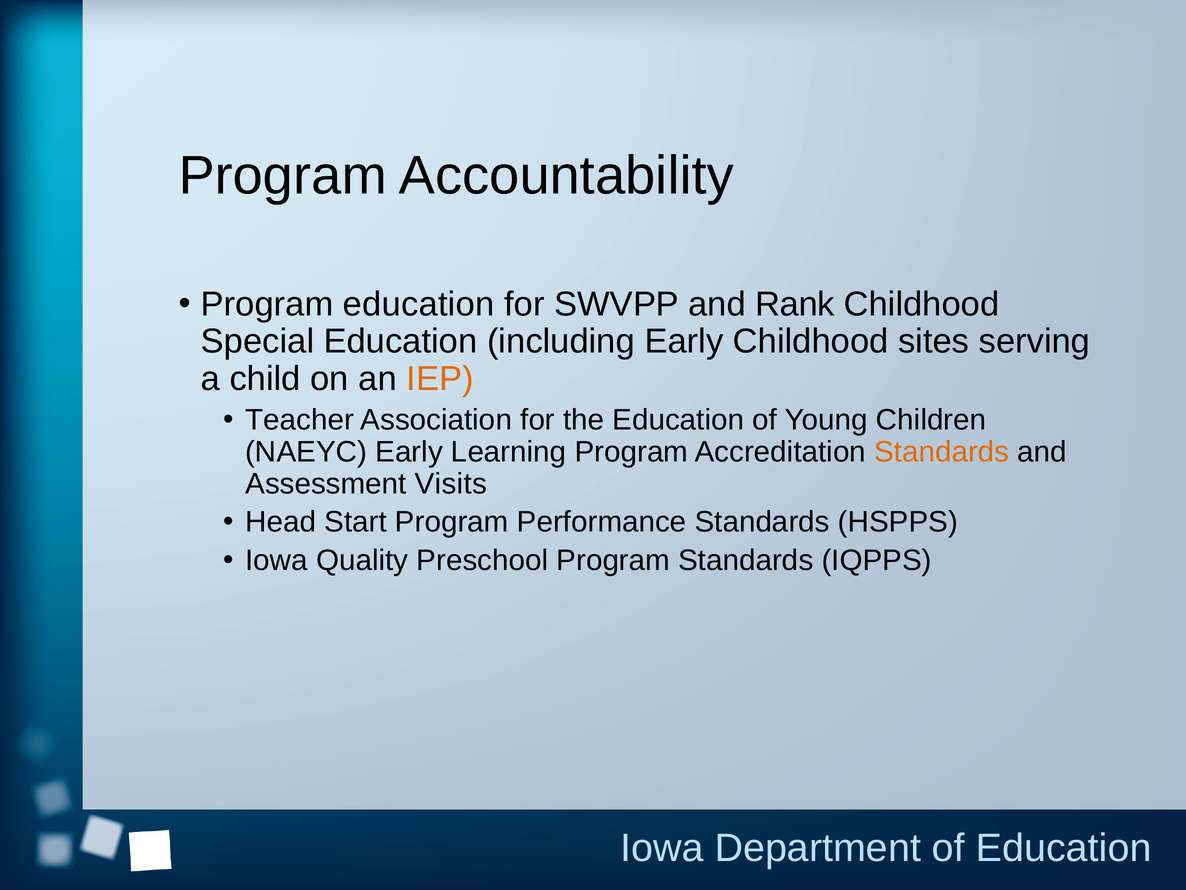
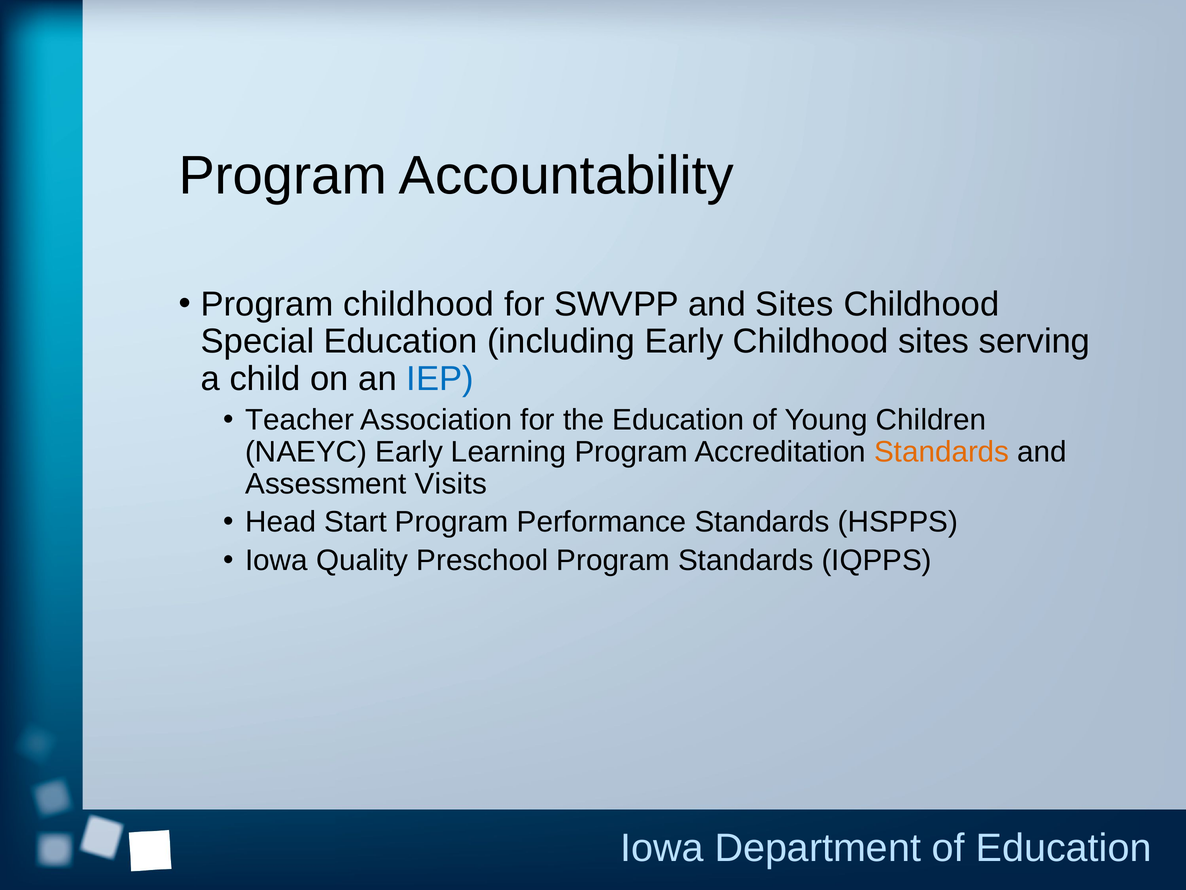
Program education: education -> childhood
and Rank: Rank -> Sites
IEP colour: orange -> blue
